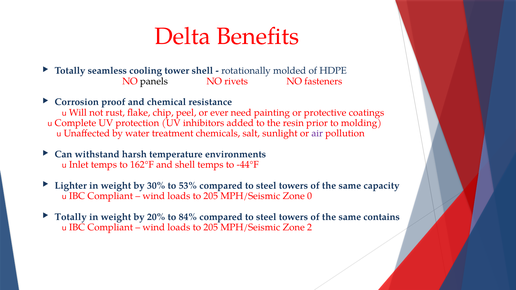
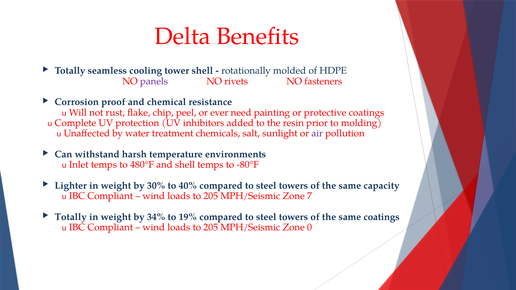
panels colour: black -> purple
162°F: 162°F -> 480°F
-44°F: -44°F -> -80°F
53%: 53% -> 40%
0: 0 -> 7
20%: 20% -> 34%
84%: 84% -> 19%
same contains: contains -> coatings
2: 2 -> 0
